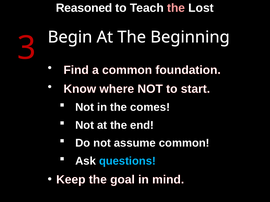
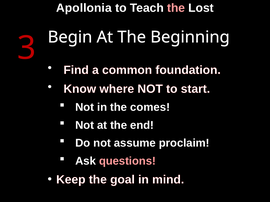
Reasoned: Reasoned -> Apollonia
assume common: common -> proclaim
questions colour: light blue -> pink
